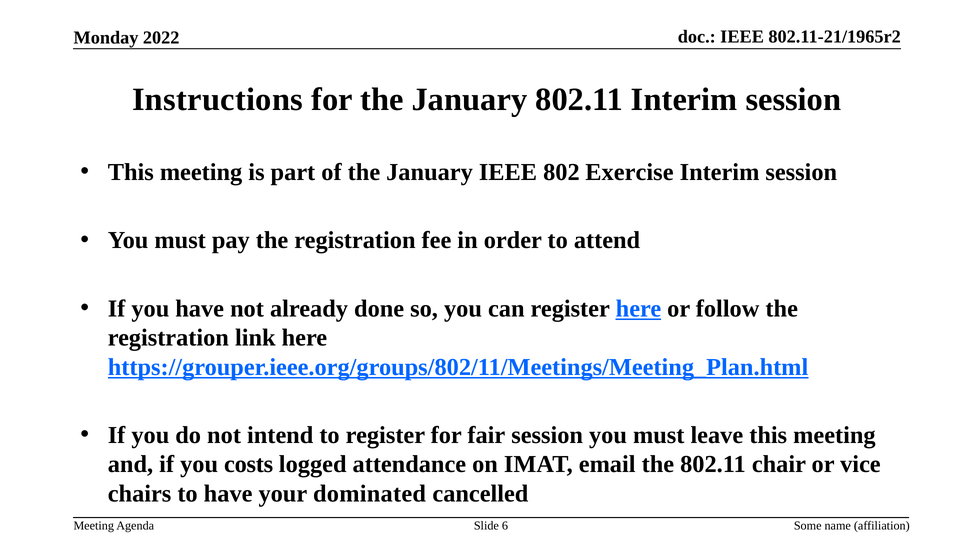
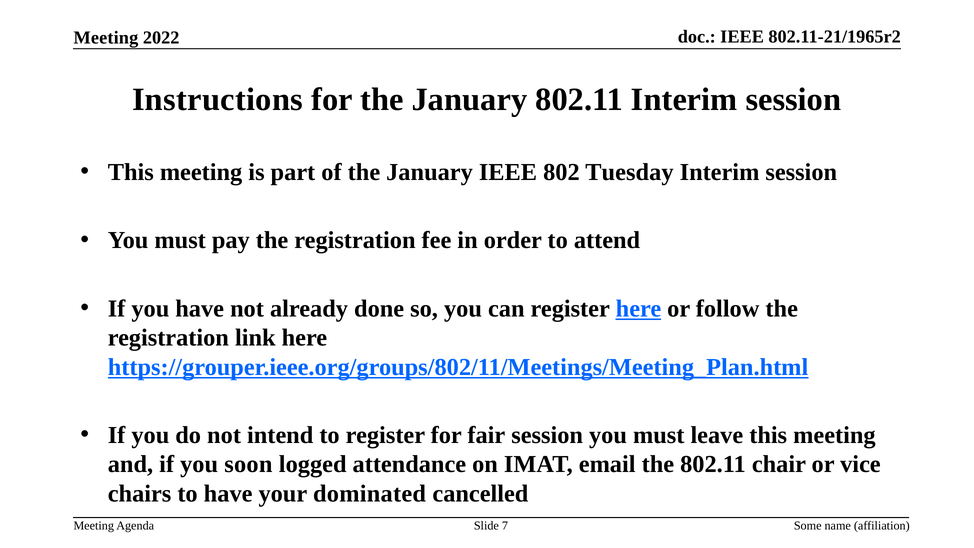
Monday at (106, 38): Monday -> Meeting
Exercise: Exercise -> Tuesday
costs: costs -> soon
6: 6 -> 7
